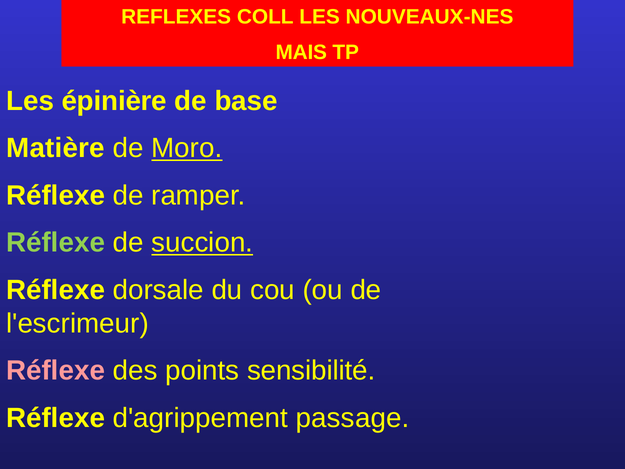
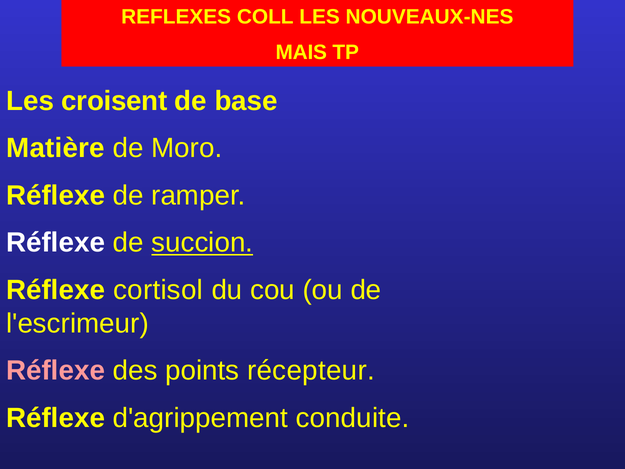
épinière: épinière -> croisent
Moro underline: present -> none
Réflexe at (56, 243) colour: light green -> white
dorsale: dorsale -> cortisol
sensibilité: sensibilité -> récepteur
passage: passage -> conduite
